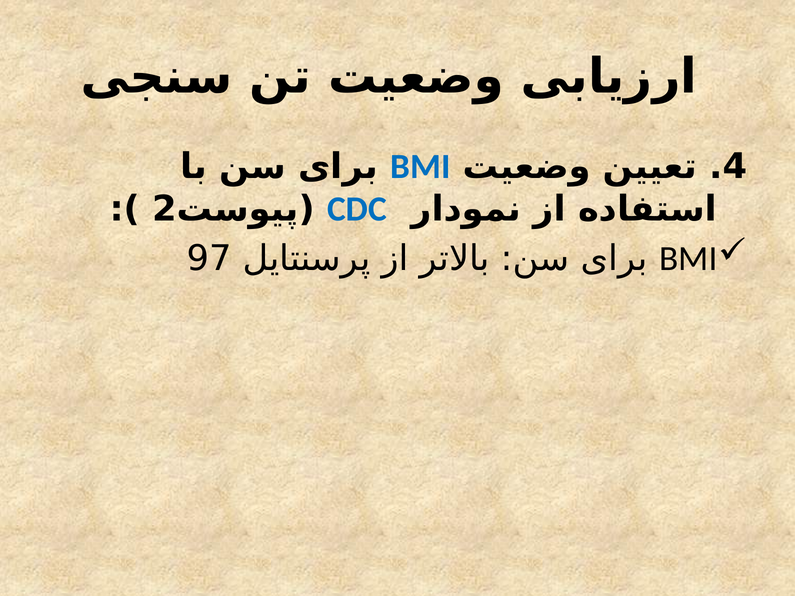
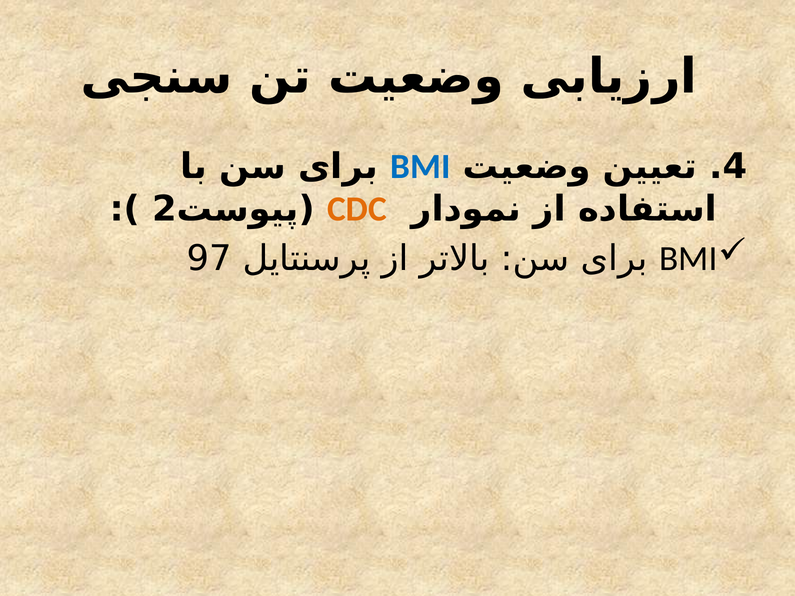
CDC colour: blue -> orange
